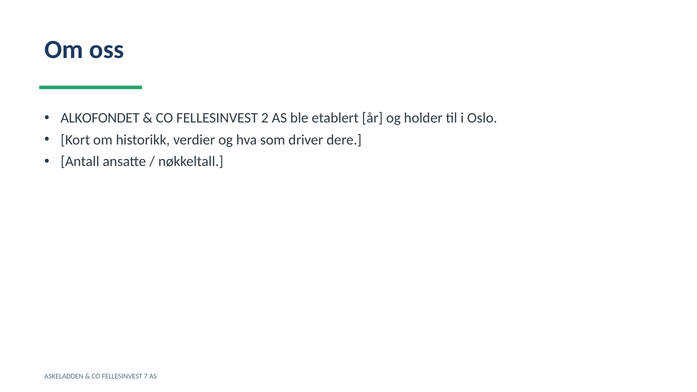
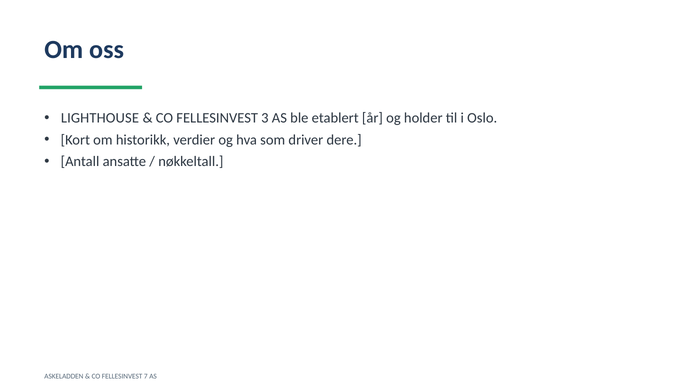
ALKOFONDET: ALKOFONDET -> LIGHTHOUSE
2: 2 -> 3
